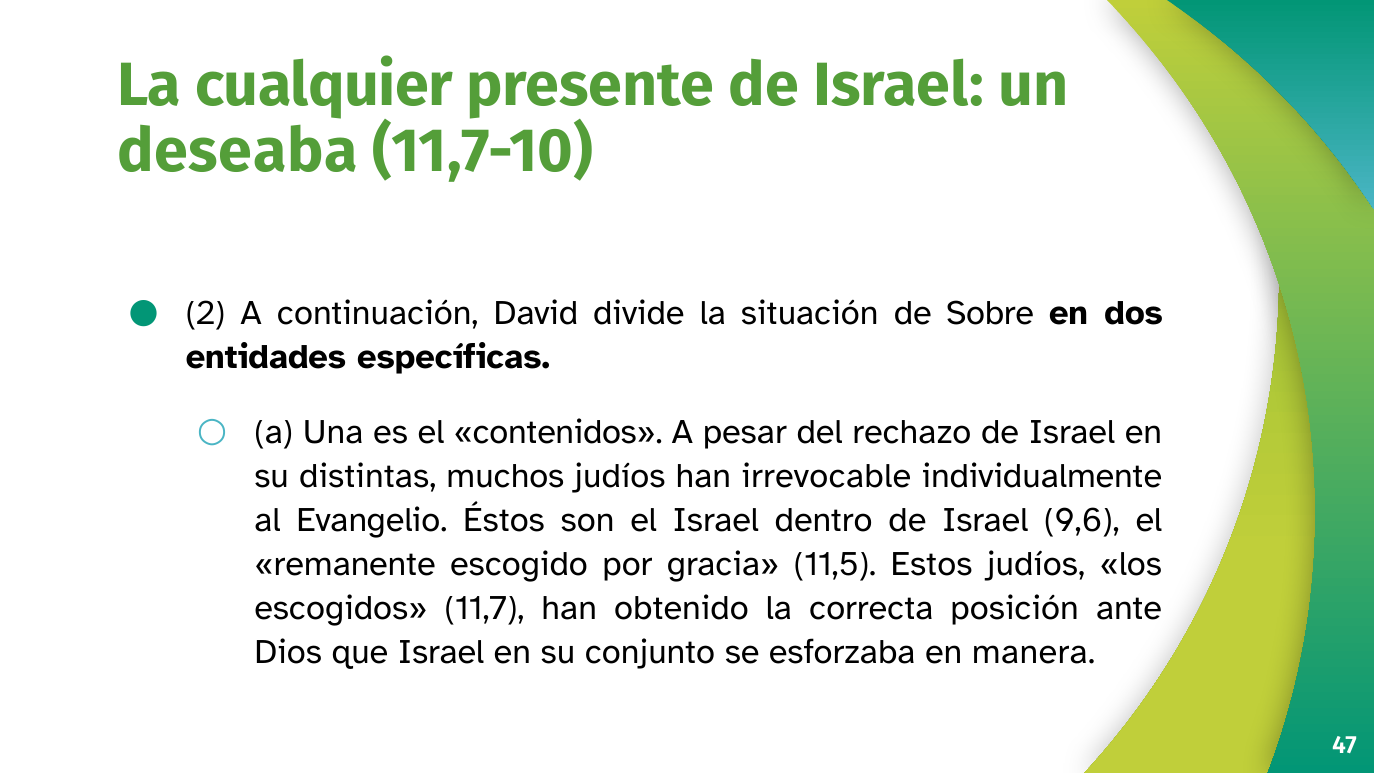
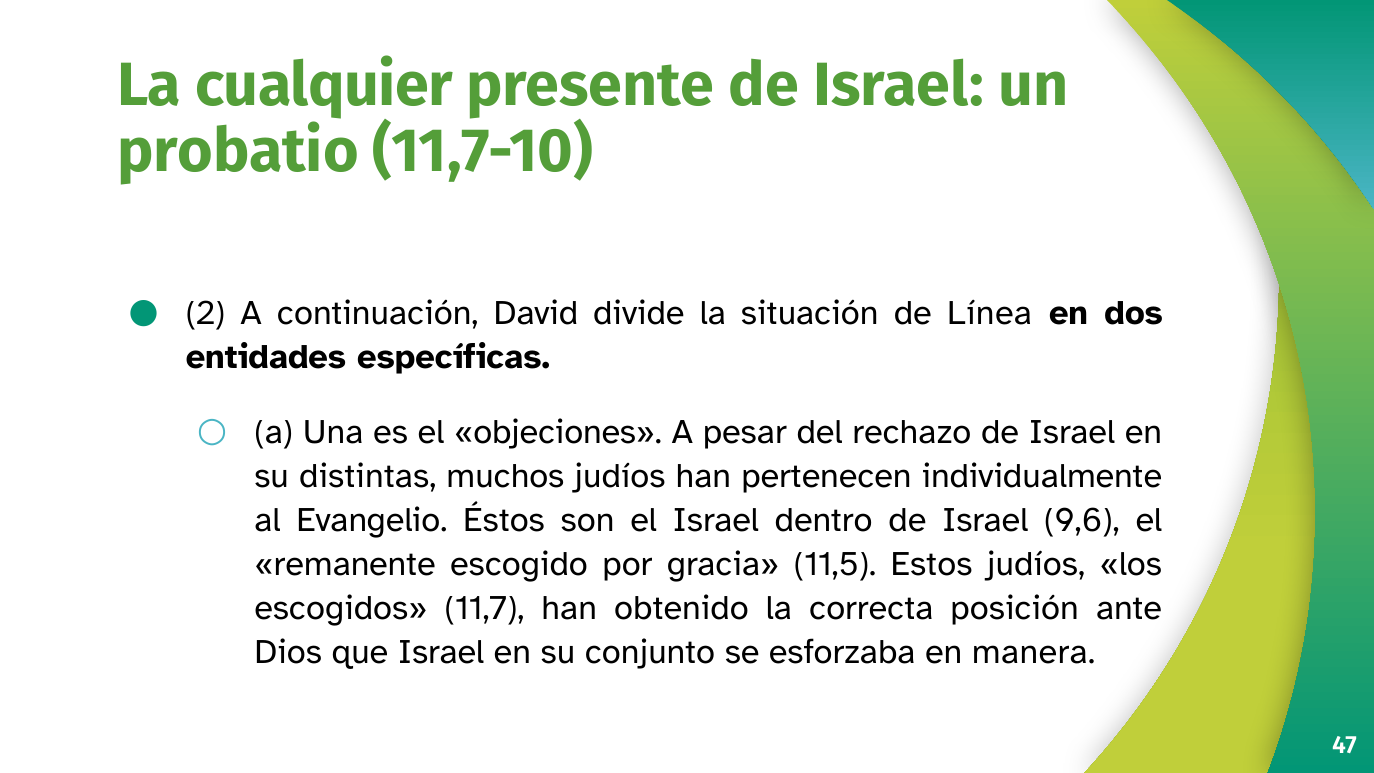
deseaba: deseaba -> probatio
Sobre: Sobre -> Línea
contenidos: contenidos -> objeciones
irrevocable: irrevocable -> pertenecen
